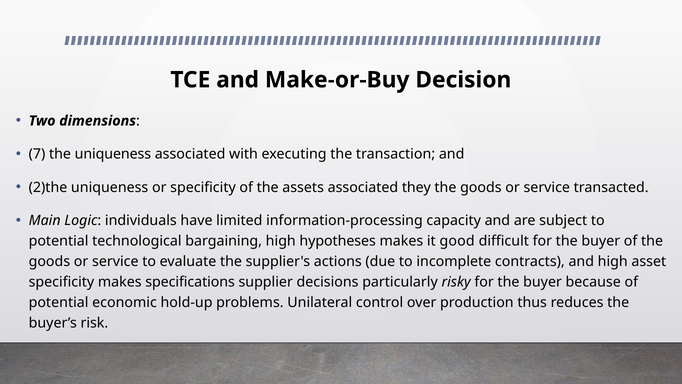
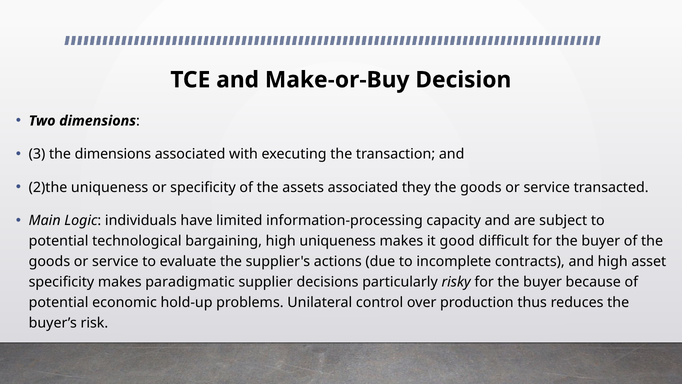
7: 7 -> 3
the uniqueness: uniqueness -> dimensions
high hypotheses: hypotheses -> uniqueness
specifications: specifications -> paradigmatic
